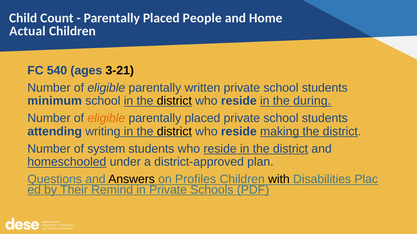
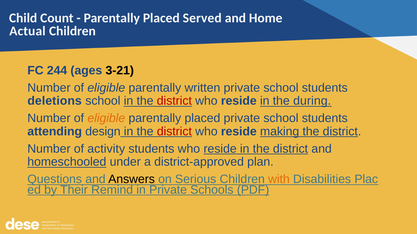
People: People -> Served
540: 540 -> 244
minimum: minimum -> deletions
district at (174, 101) colour: black -> red
writing: writing -> design
district at (174, 132) colour: black -> red
system: system -> activity
Profiles: Profiles -> Serious
with colour: black -> orange
